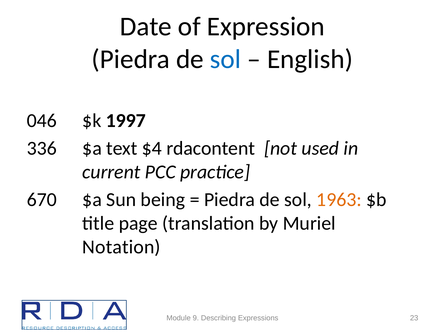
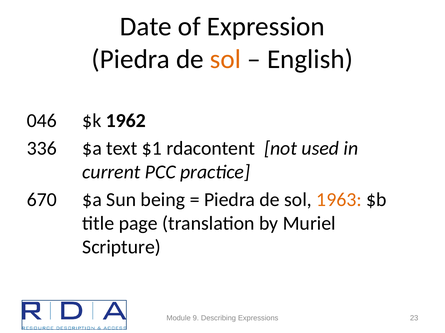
sol at (226, 59) colour: blue -> orange
1997: 1997 -> 1962
$4: $4 -> $1
Notation: Notation -> Scripture
